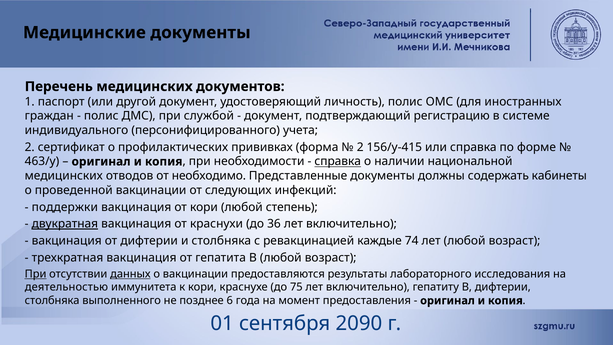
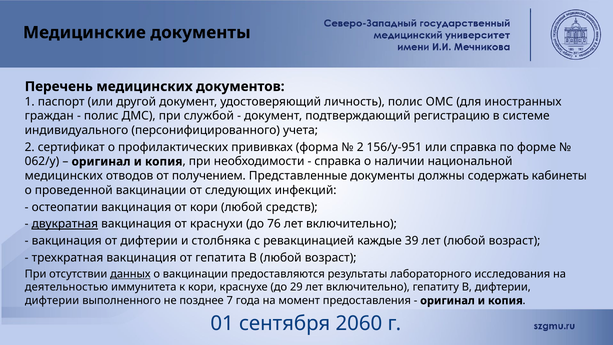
156/у-415: 156/у-415 -> 156/у-951
463/у: 463/у -> 062/у
справка at (338, 161) underline: present -> none
необходимо: необходимо -> получением
поддержки: поддержки -> остеопатии
степень: степень -> средств
36: 36 -> 76
74: 74 -> 39
При at (36, 274) underline: present -> none
75: 75 -> 29
столбняка at (52, 300): столбняка -> дифтерии
6: 6 -> 7
2090: 2090 -> 2060
